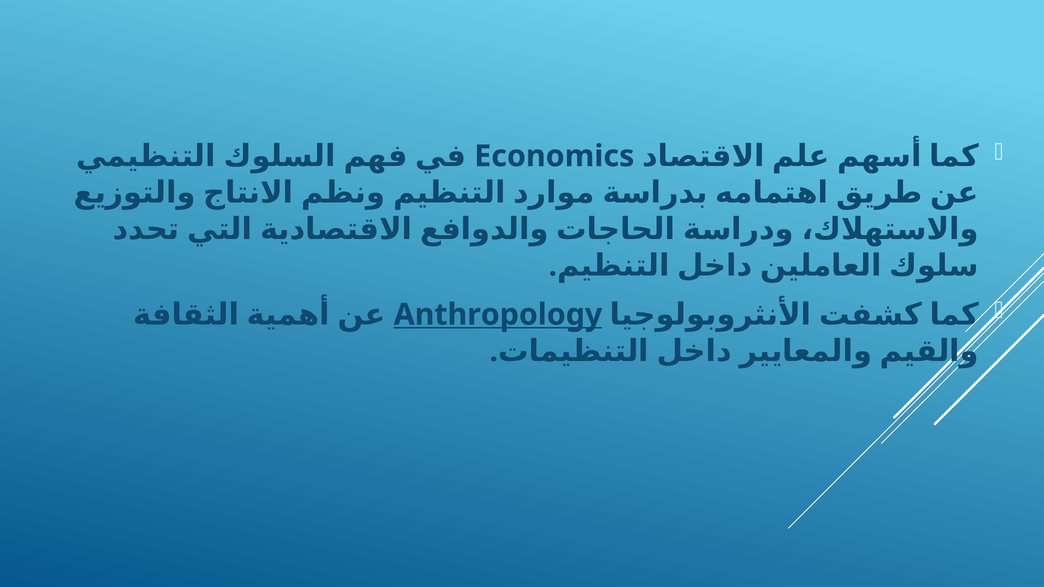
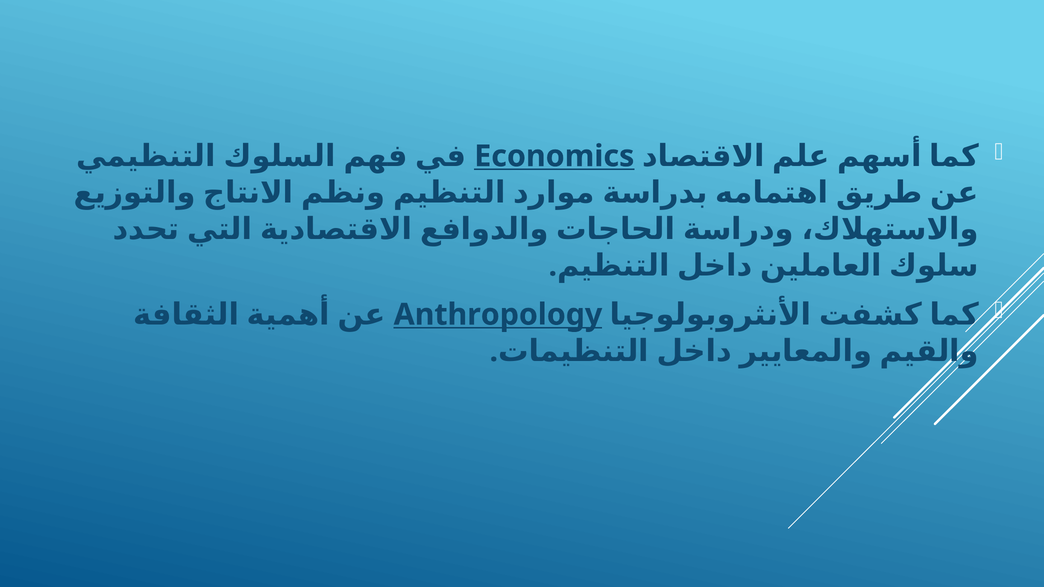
Economics underline: none -> present
